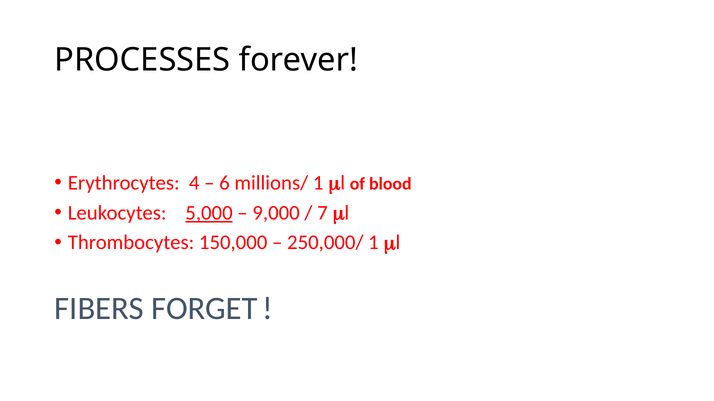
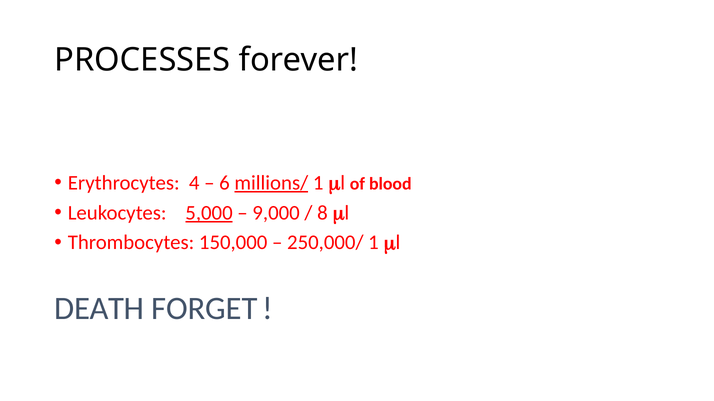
millions/ underline: none -> present
7: 7 -> 8
FIBERS: FIBERS -> DEATH
